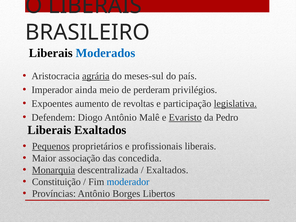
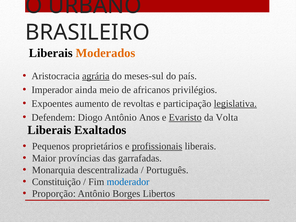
O LIBERAIS: LIBERAIS -> URBANO
Moderados colour: blue -> orange
perderam: perderam -> africanos
Malê: Malê -> Anos
Pedro: Pedro -> Volta
Pequenos underline: present -> none
profissionais underline: none -> present
associação: associação -> províncias
concedida: concedida -> garrafadas
Monarquia underline: present -> none
Exaltados at (167, 170): Exaltados -> Português
Províncias: Províncias -> Proporção
